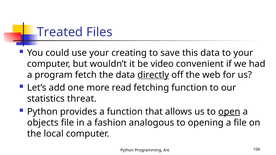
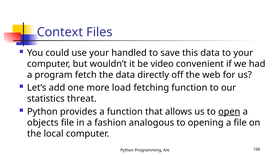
Treated: Treated -> Context
creating: creating -> handled
directly underline: present -> none
read: read -> load
